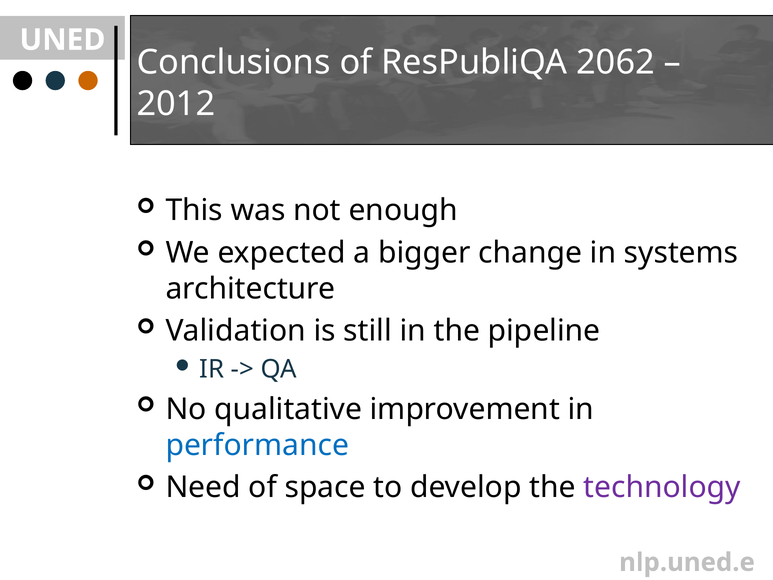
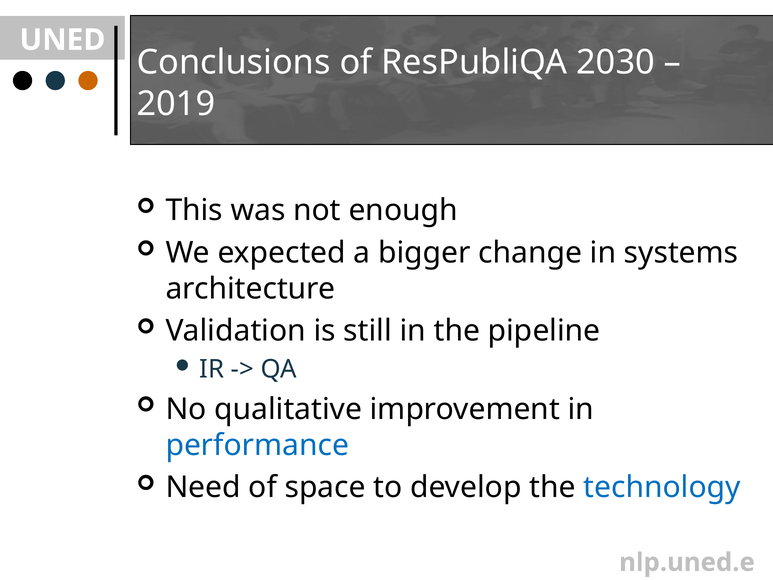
2062: 2062 -> 2030
2012: 2012 -> 2019
technology colour: purple -> blue
